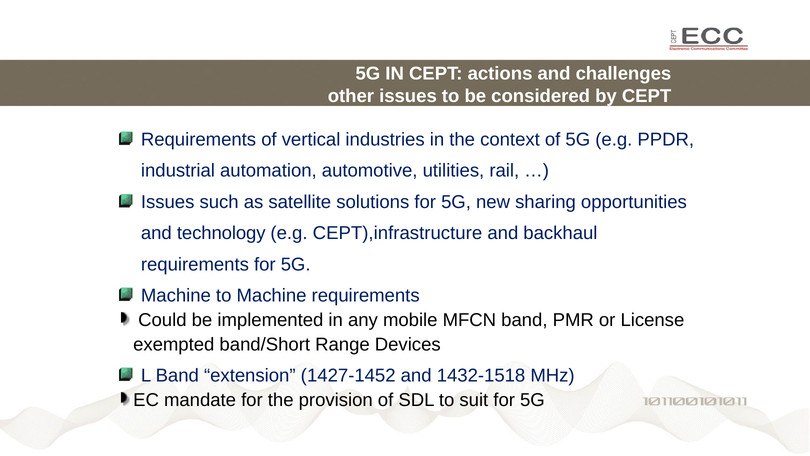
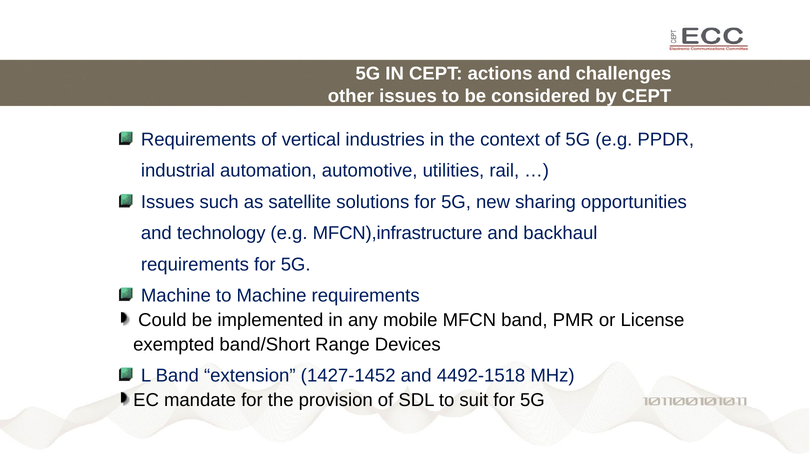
CEPT),infrastructure: CEPT),infrastructure -> MFCN),infrastructure
1432-1518: 1432-1518 -> 4492-1518
